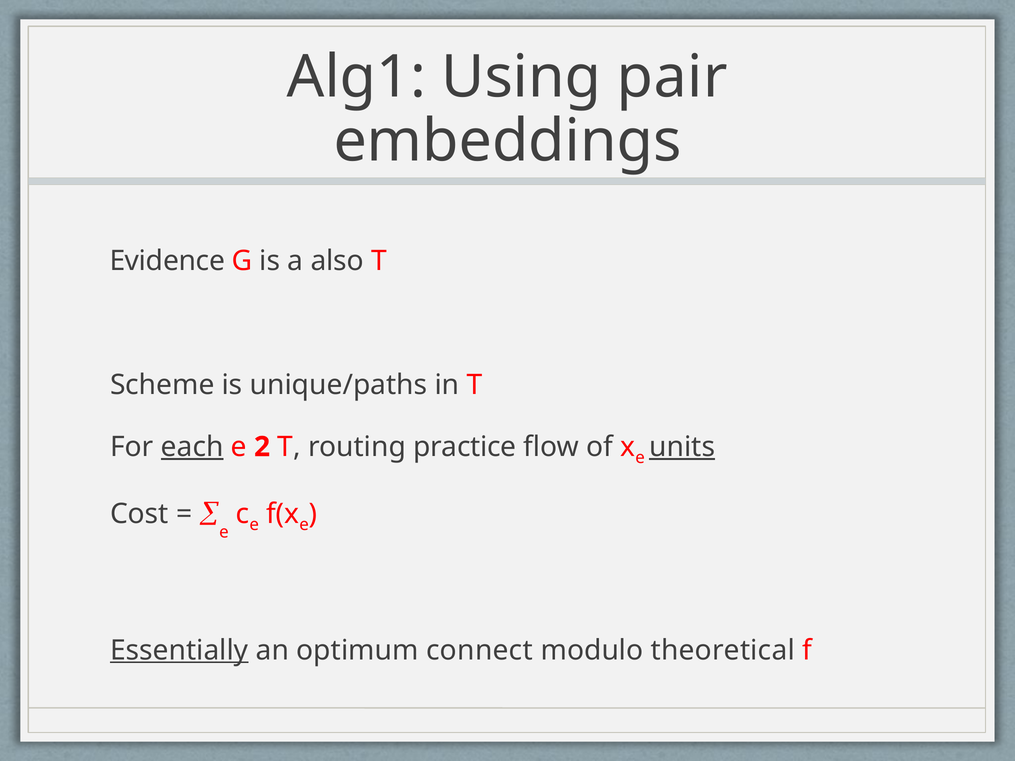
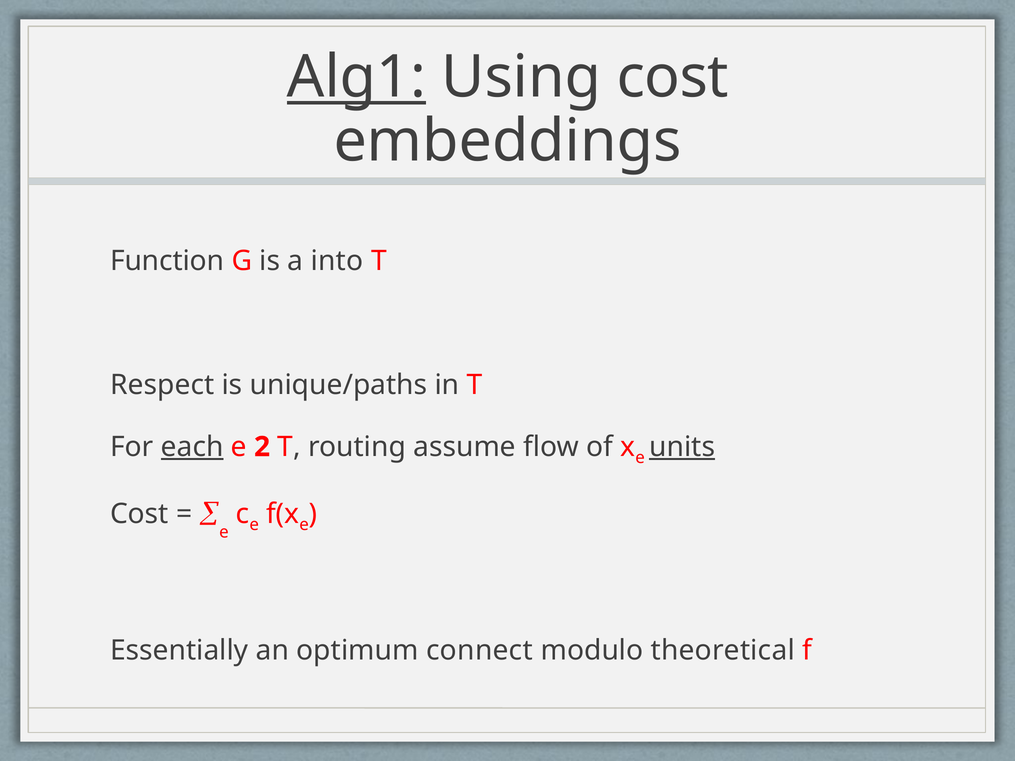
Alg1 underline: none -> present
Using pair: pair -> cost
Evidence: Evidence -> Function
also: also -> into
Scheme: Scheme -> Respect
practice: practice -> assume
Essentially underline: present -> none
